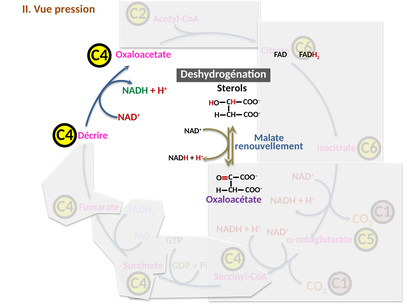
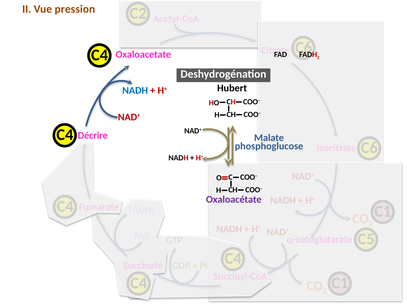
Sterols: Sterols -> Hubert
NADH at (135, 91) colour: green -> blue
renouvellement: renouvellement -> phosphoglucose
